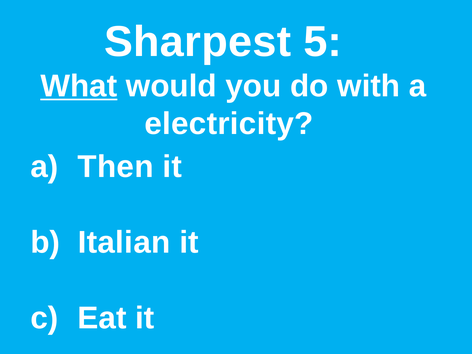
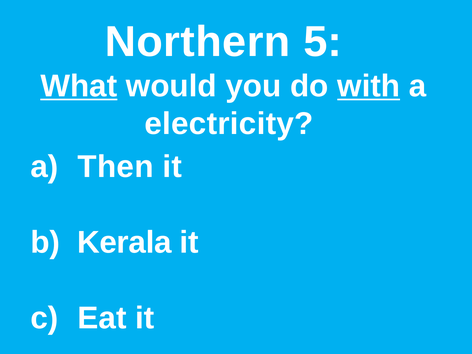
Sharpest: Sharpest -> Northern
with underline: none -> present
Italian: Italian -> Kerala
